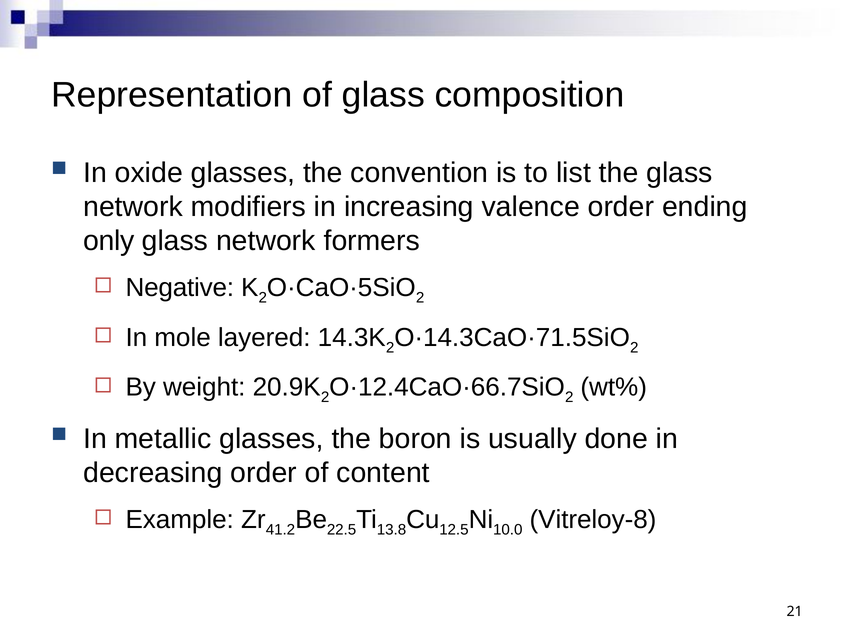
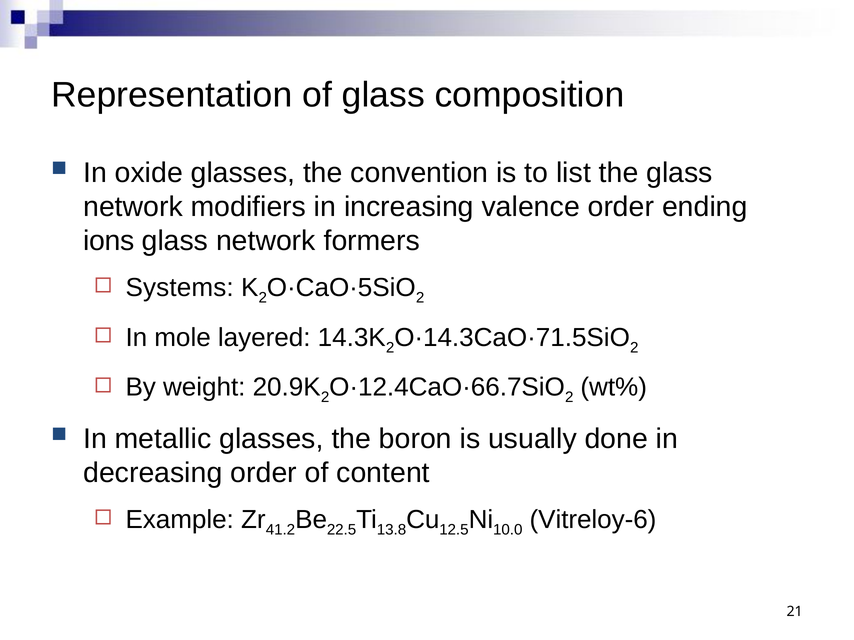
only: only -> ions
Negative: Negative -> Systems
Vitreloy-8: Vitreloy-8 -> Vitreloy-6
